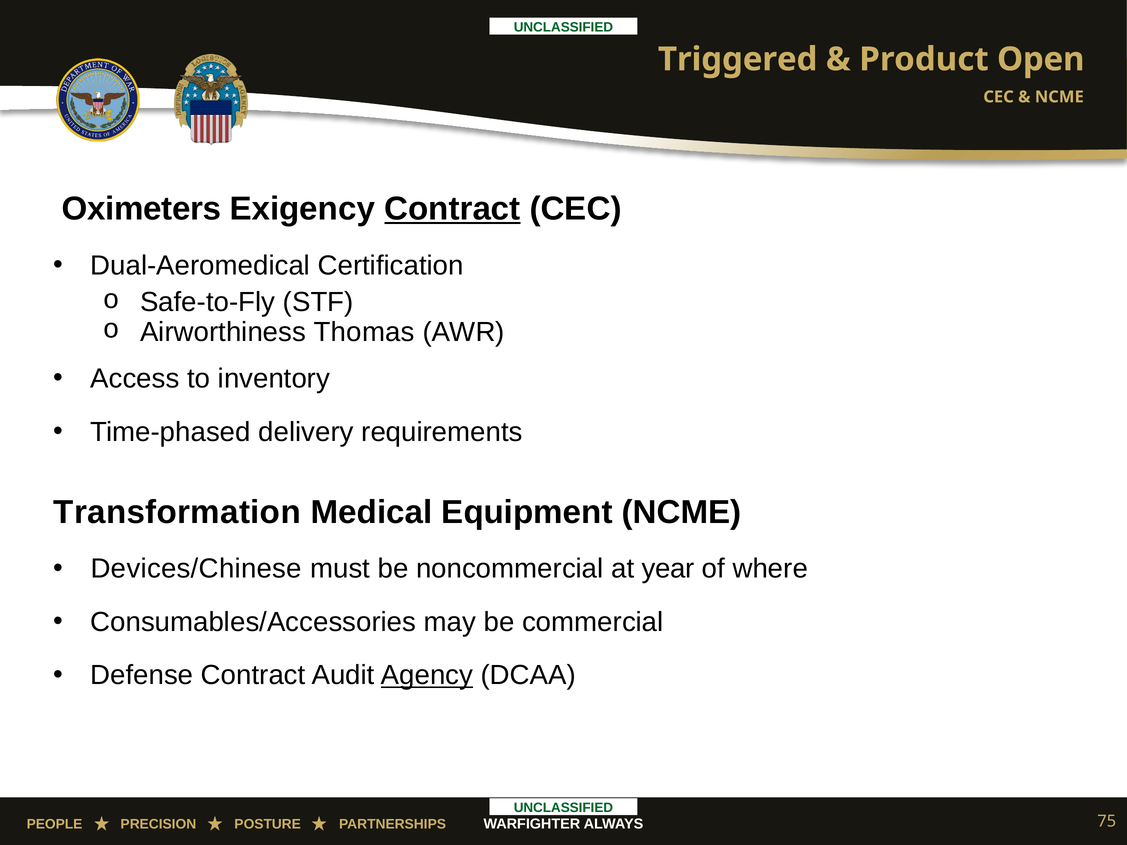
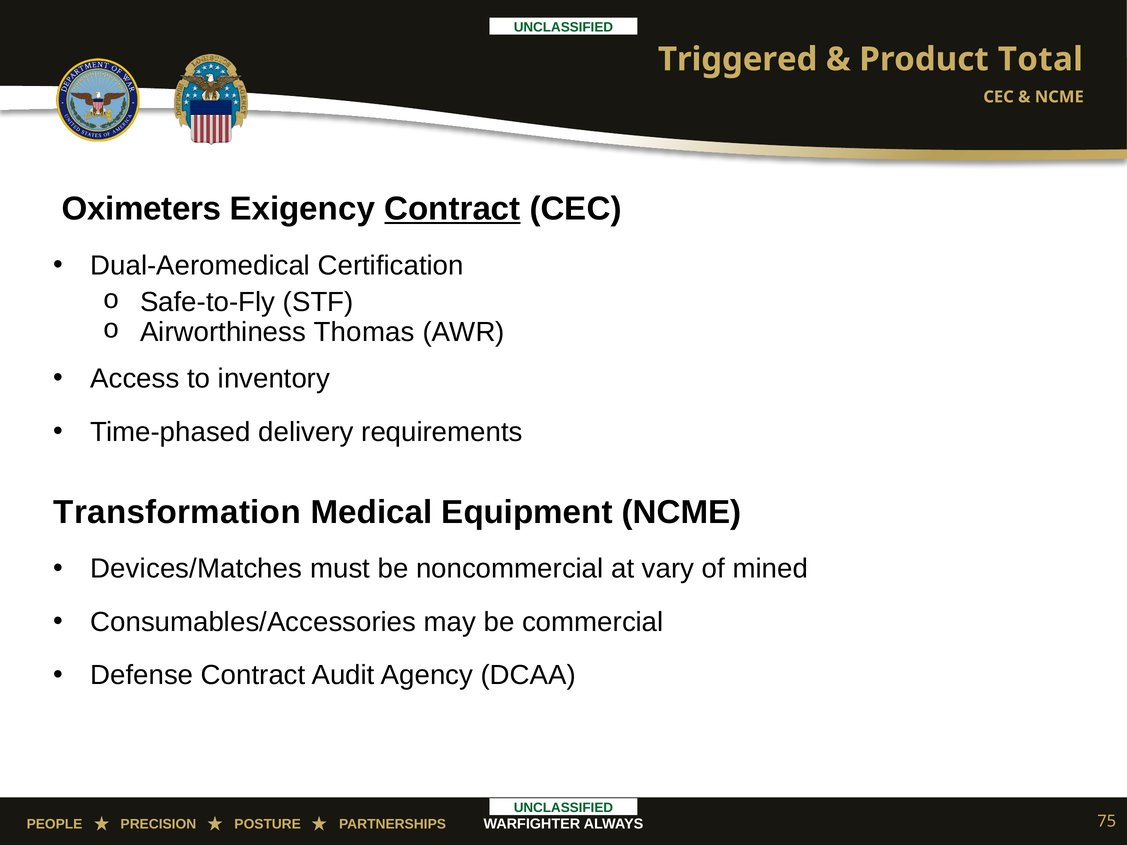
Open: Open -> Total
Devices/Chinese: Devices/Chinese -> Devices/Matches
year: year -> vary
where: where -> mined
Agency underline: present -> none
